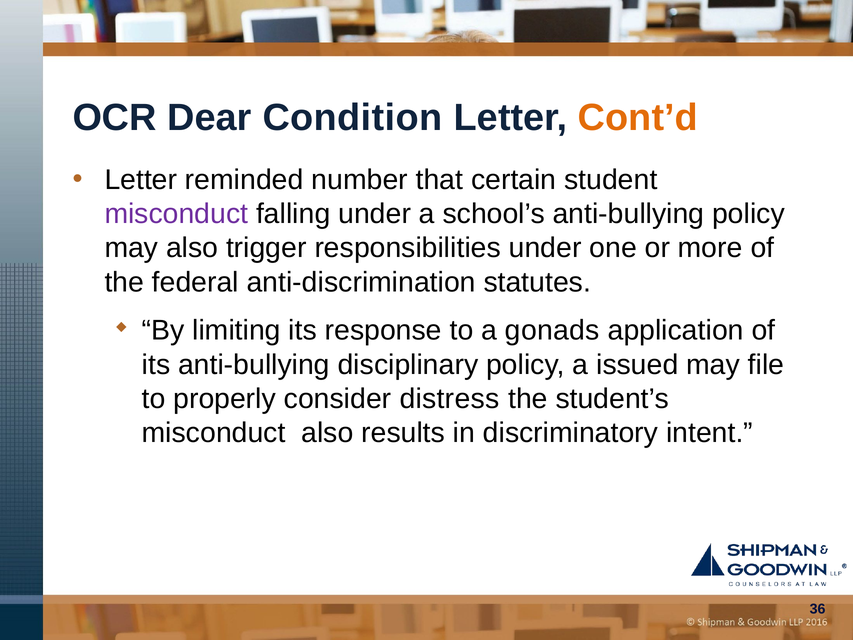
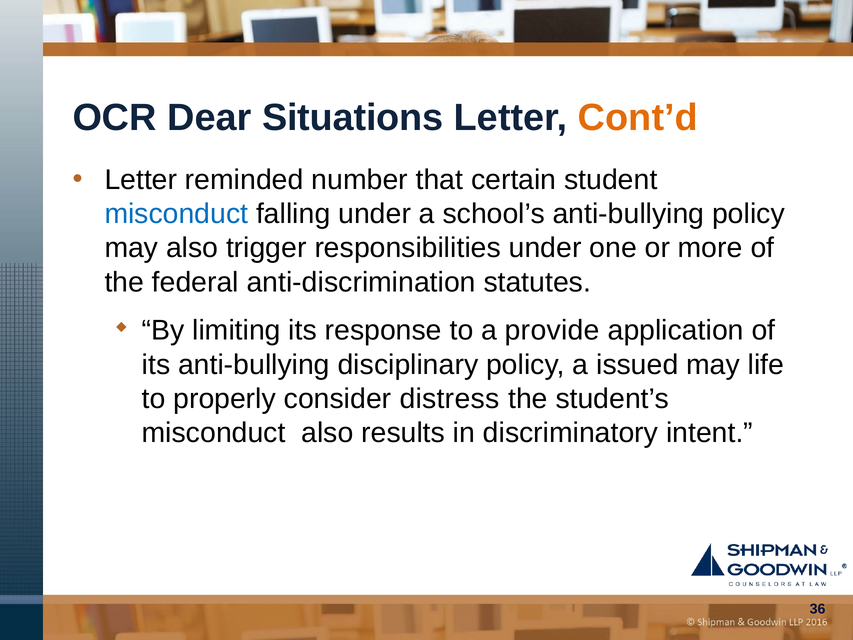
Condition: Condition -> Situations
misconduct at (176, 214) colour: purple -> blue
gonads: gonads -> provide
file: file -> life
